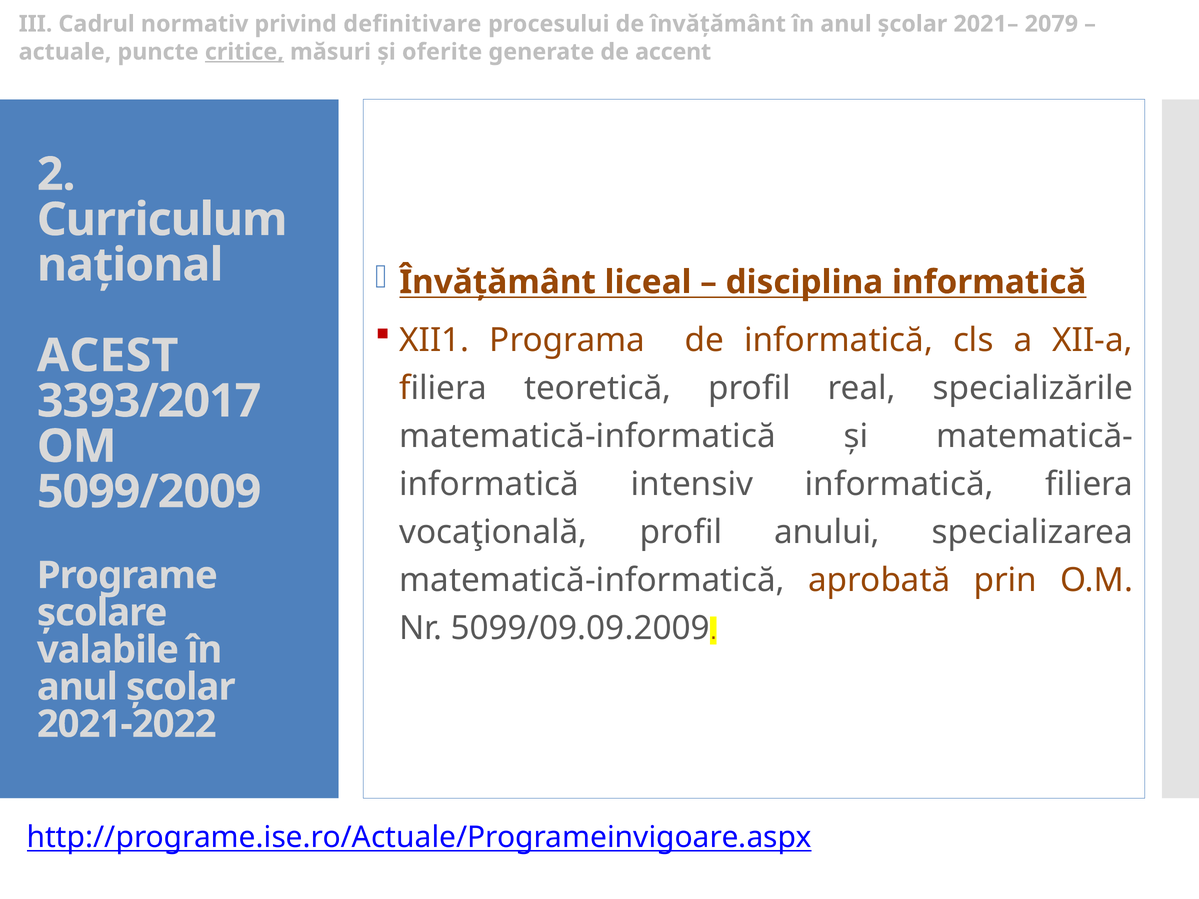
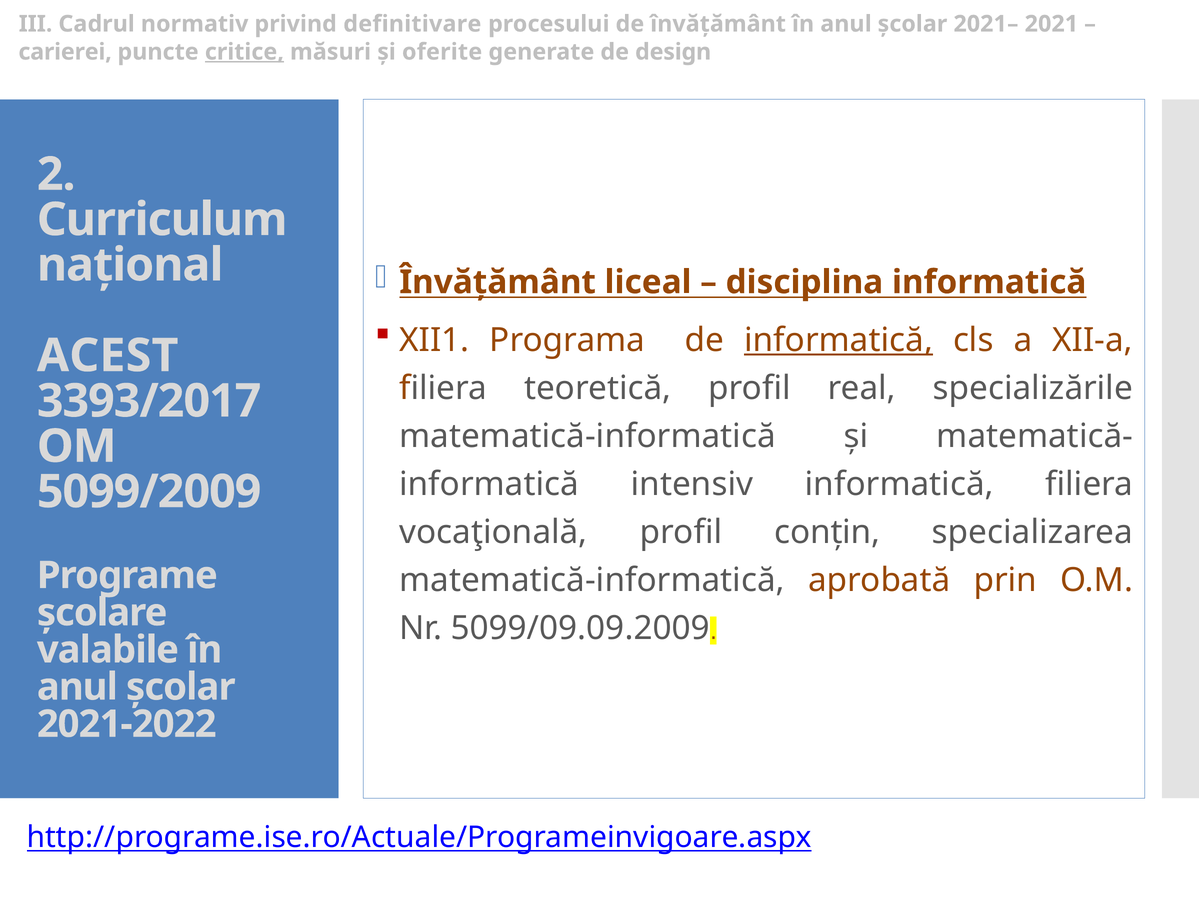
2079: 2079 -> 2021
actuale: actuale -> carierei
accent: accent -> design
informatică at (839, 340) underline: none -> present
anului: anului -> conțin
